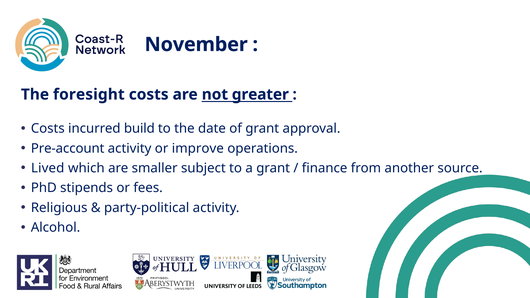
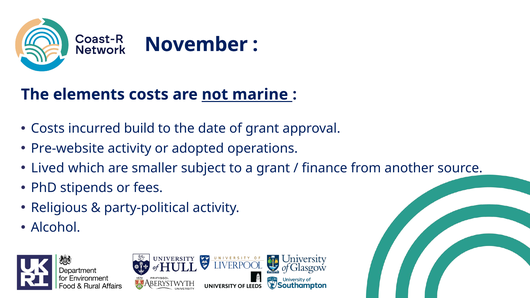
foresight: foresight -> elements
greater: greater -> marine
Pre-account: Pre-account -> Pre-website
improve: improve -> adopted
